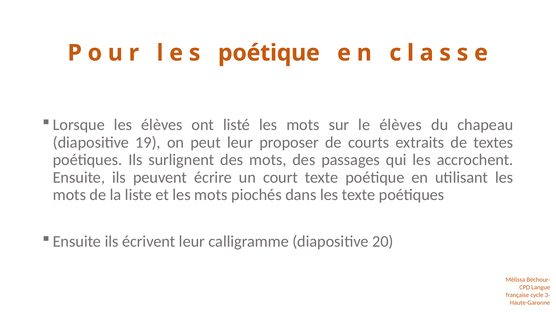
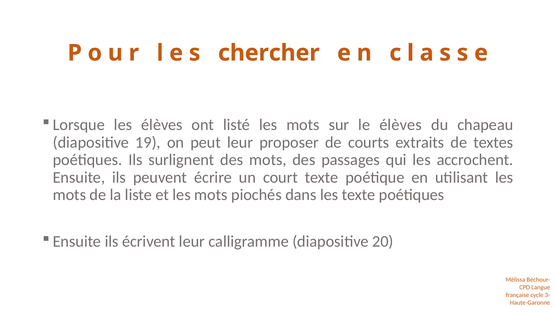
poétique at (269, 53): poétique -> chercher
